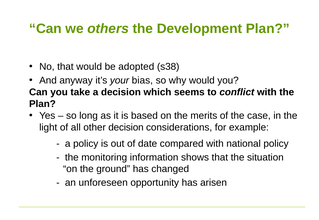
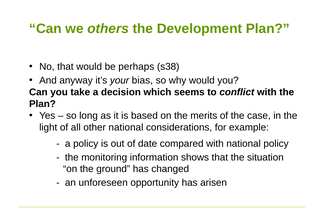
adopted: adopted -> perhaps
other decision: decision -> national
